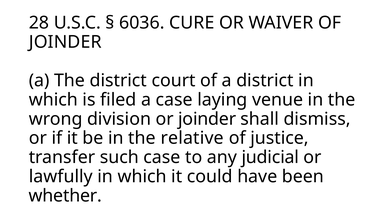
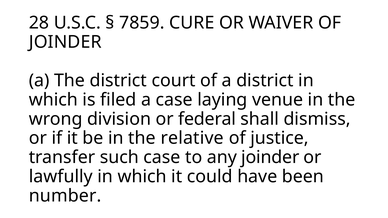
6036: 6036 -> 7859
or joinder: joinder -> federal
any judicial: judicial -> joinder
whether: whether -> number
